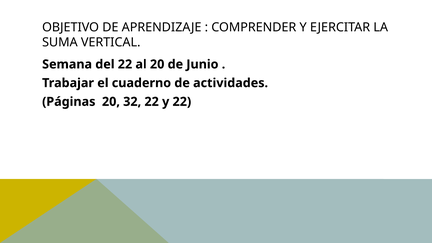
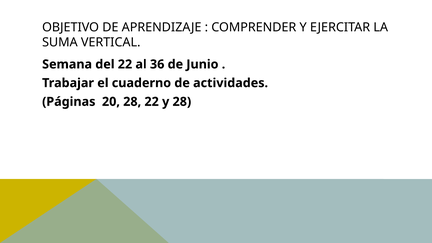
al 20: 20 -> 36
20 32: 32 -> 28
y 22: 22 -> 28
